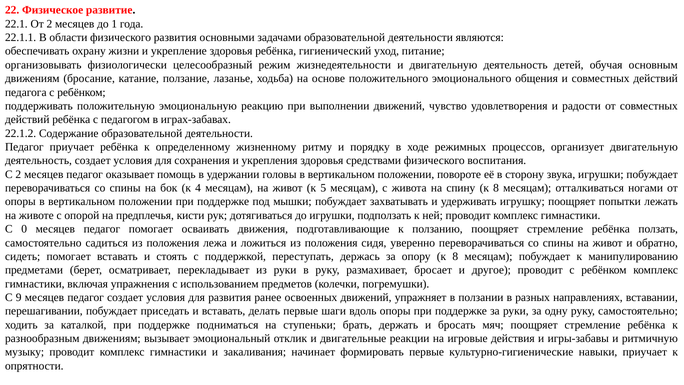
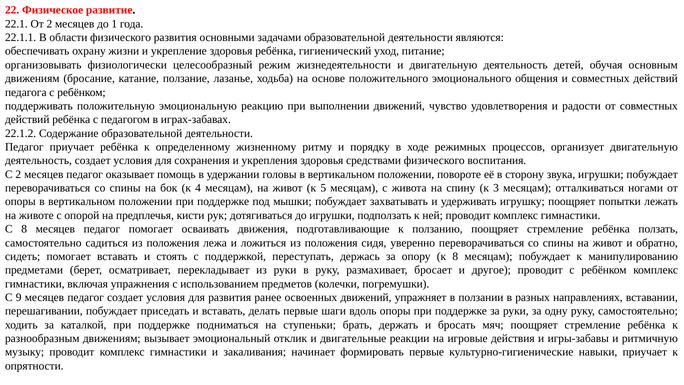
спину к 8: 8 -> 3
С 0: 0 -> 8
